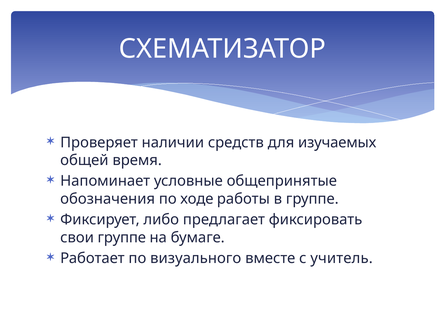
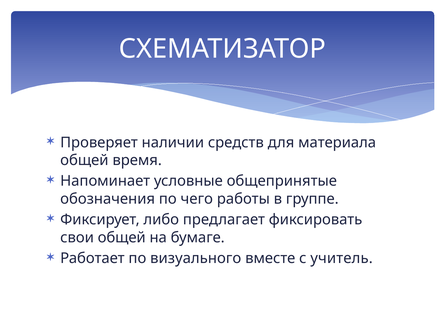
изучаемых: изучаемых -> материала
ходе: ходе -> чего
свои группе: группе -> общей
